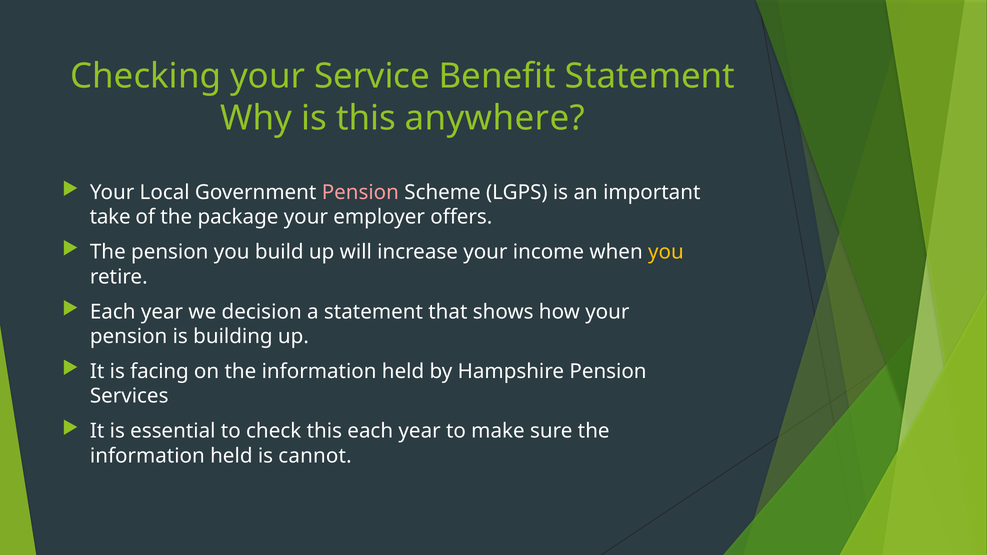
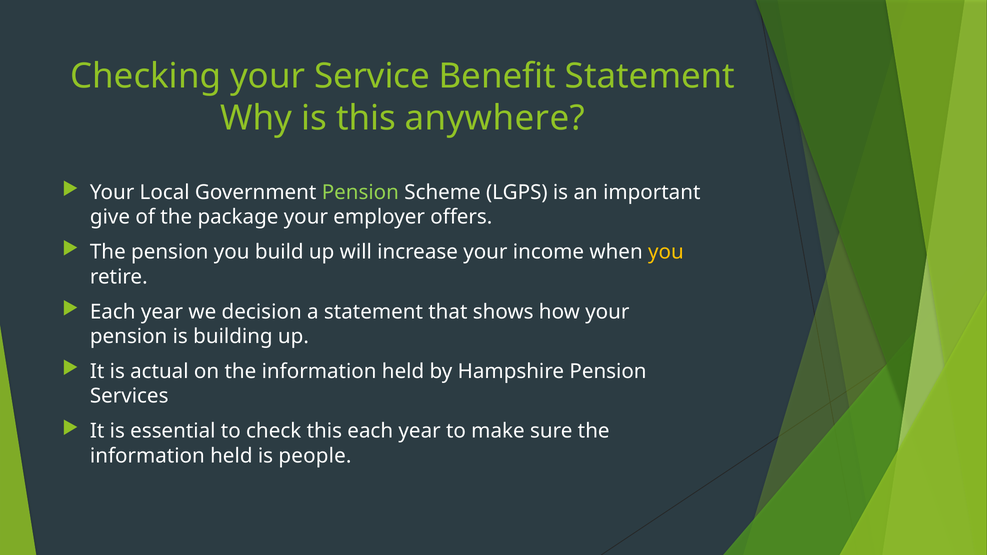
Pension at (360, 192) colour: pink -> light green
take: take -> give
facing: facing -> actual
cannot: cannot -> people
